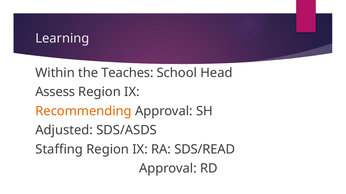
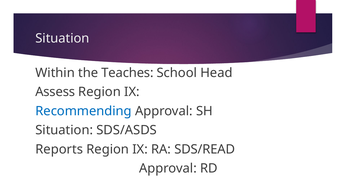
Learning at (62, 39): Learning -> Situation
Recommending colour: orange -> blue
Adjusted at (64, 131): Adjusted -> Situation
Staffing: Staffing -> Reports
